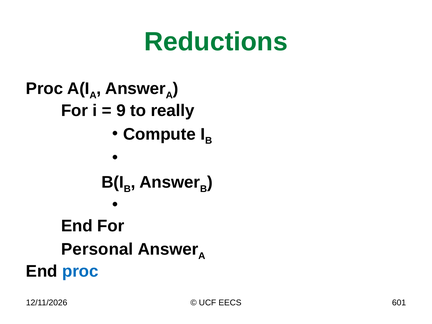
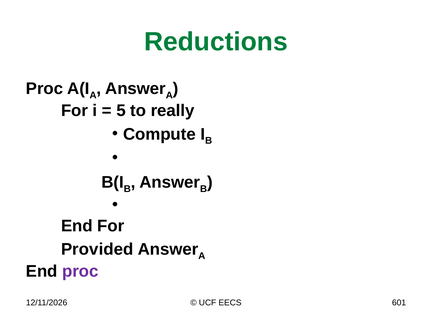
9: 9 -> 5
Personal: Personal -> Provided
proc at (80, 271) colour: blue -> purple
